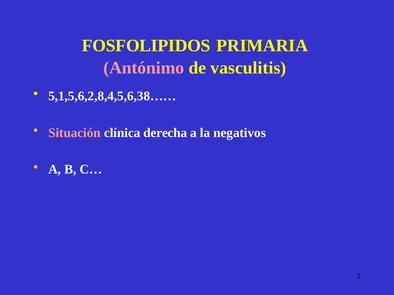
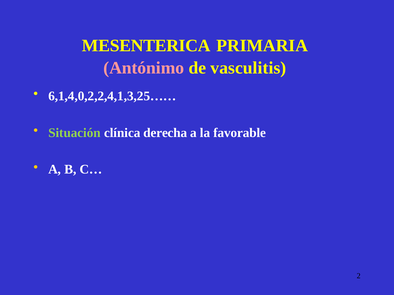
FOSFOLIPIDOS: FOSFOLIPIDOS -> MESENTERICA
5,1,5,6,2,8,4,5,6,38……: 5,1,5,6,2,8,4,5,6,38…… -> 6,1,4,0,2,2,4,1,3,25……
Situación colour: pink -> light green
negativos: negativos -> favorable
